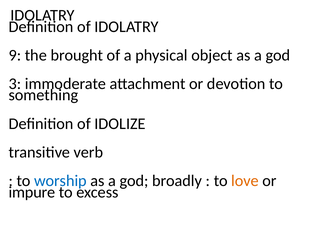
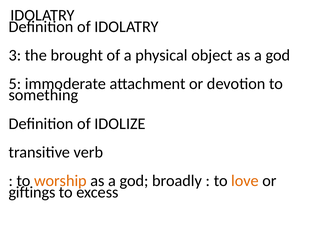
9: 9 -> 3
3: 3 -> 5
worship colour: blue -> orange
impure: impure -> giftings
